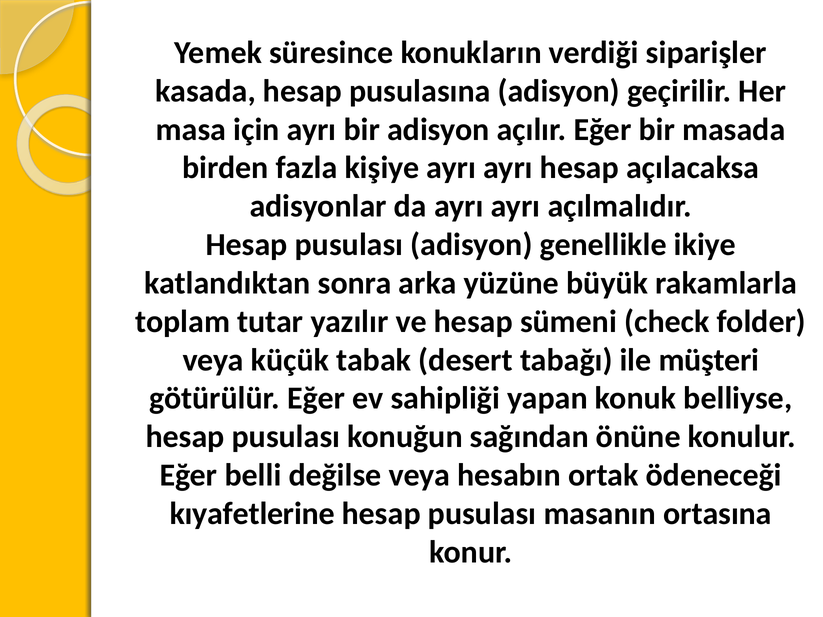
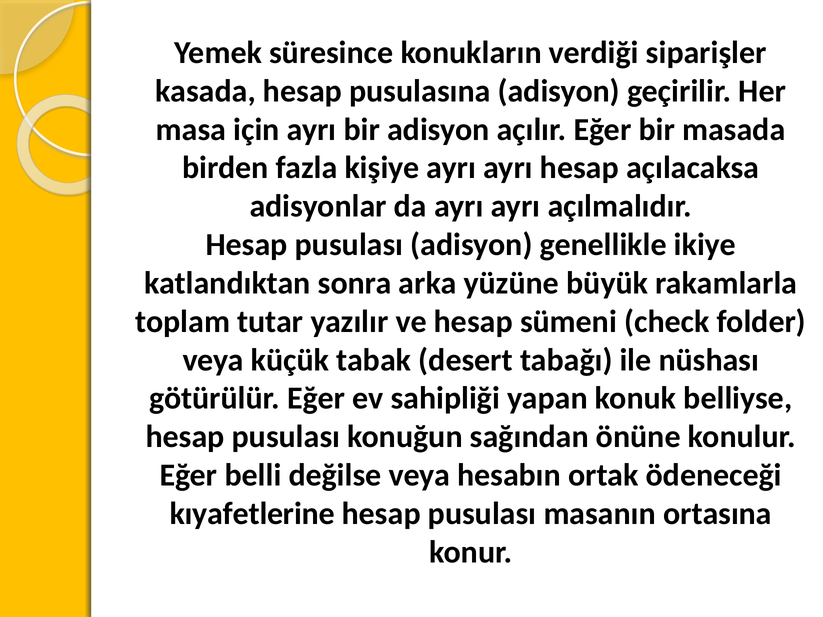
müşteri: müşteri -> nüshası
